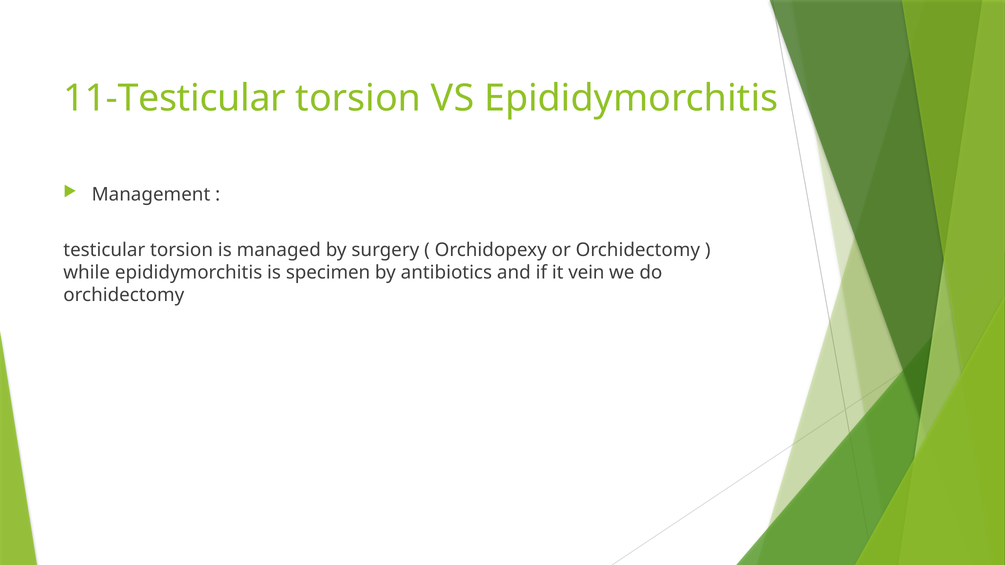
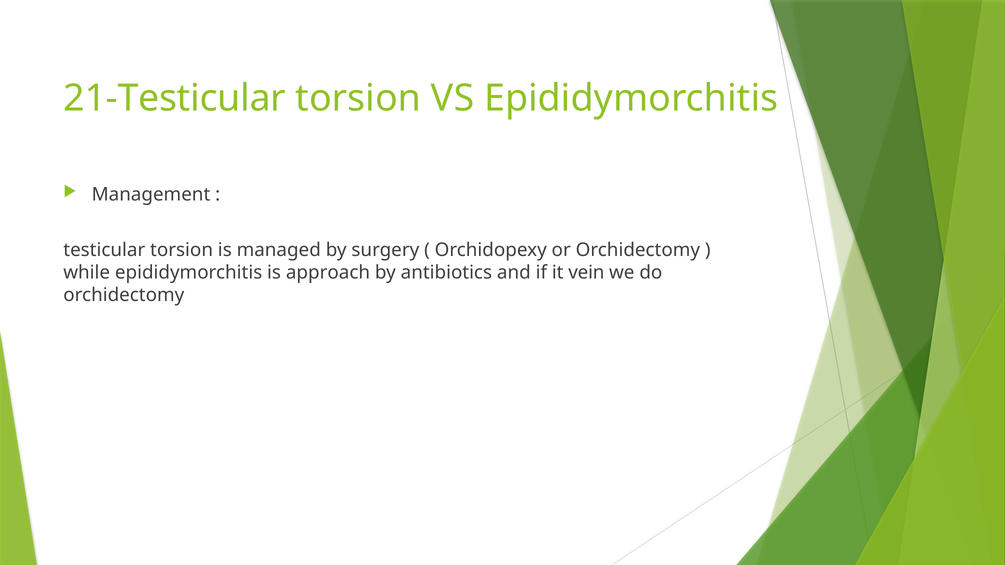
11-Testicular: 11-Testicular -> 21-Testicular
specimen: specimen -> approach
